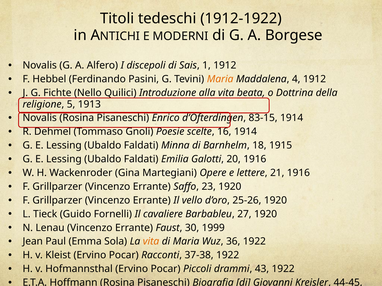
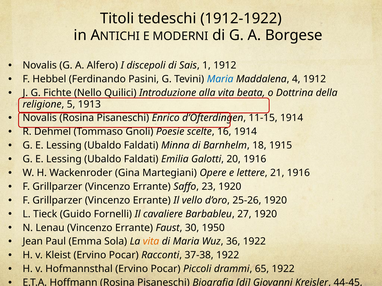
Maria at (220, 79) colour: orange -> blue
83-15: 83-15 -> 11-15
1999: 1999 -> 1950
43: 43 -> 65
